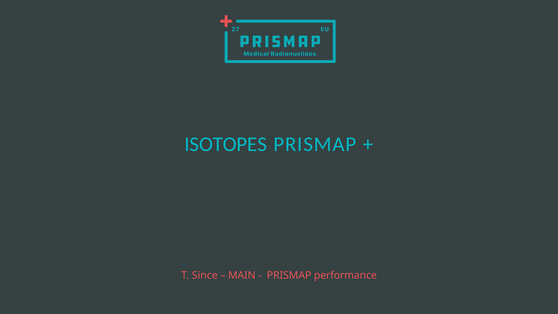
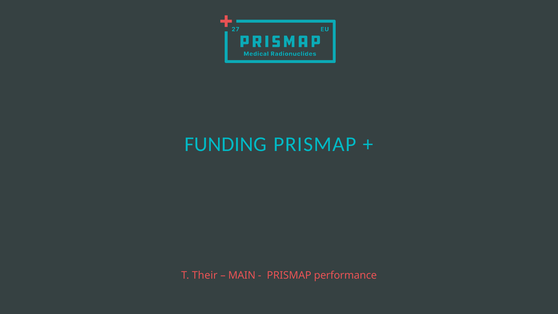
ISOTOPES: ISOTOPES -> FUNDING
Since: Since -> Their
